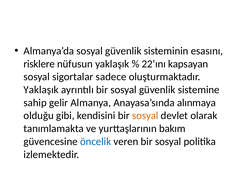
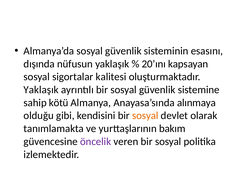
risklere: risklere -> dışında
22’ını: 22’ını -> 20’ını
sadece: sadece -> kalitesi
gelir: gelir -> kötü
öncelik colour: blue -> purple
